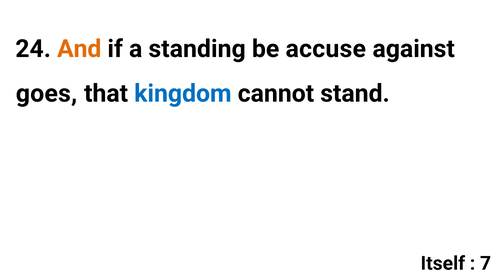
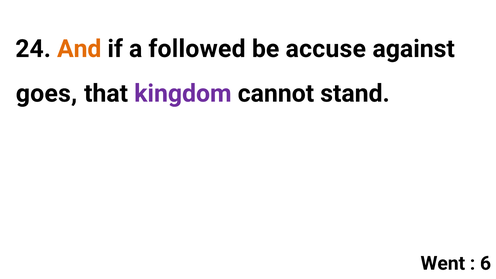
standing: standing -> followed
kingdom colour: blue -> purple
Itself: Itself -> Went
7: 7 -> 6
